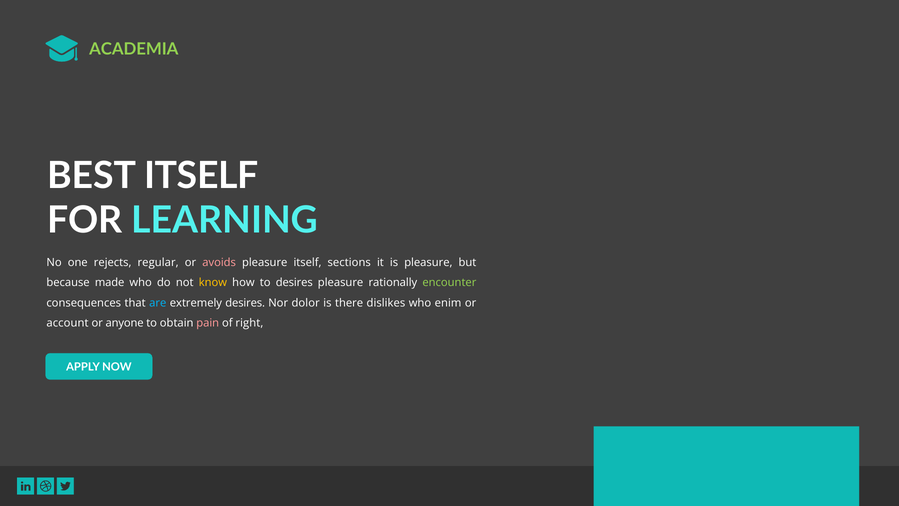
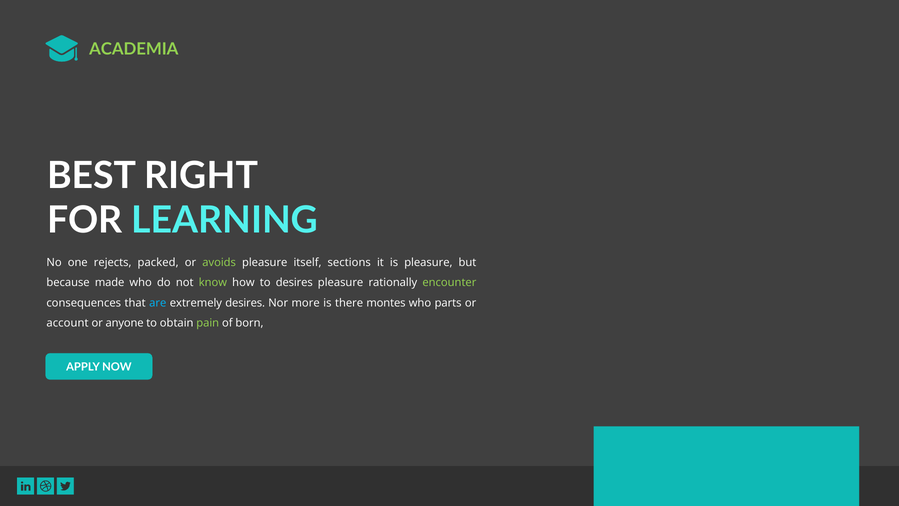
BEST ITSELF: ITSELF -> RIGHT
regular: regular -> packed
avoids colour: pink -> light green
know colour: yellow -> light green
dolor: dolor -> more
dislikes: dislikes -> montes
enim: enim -> parts
pain colour: pink -> light green
right: right -> born
